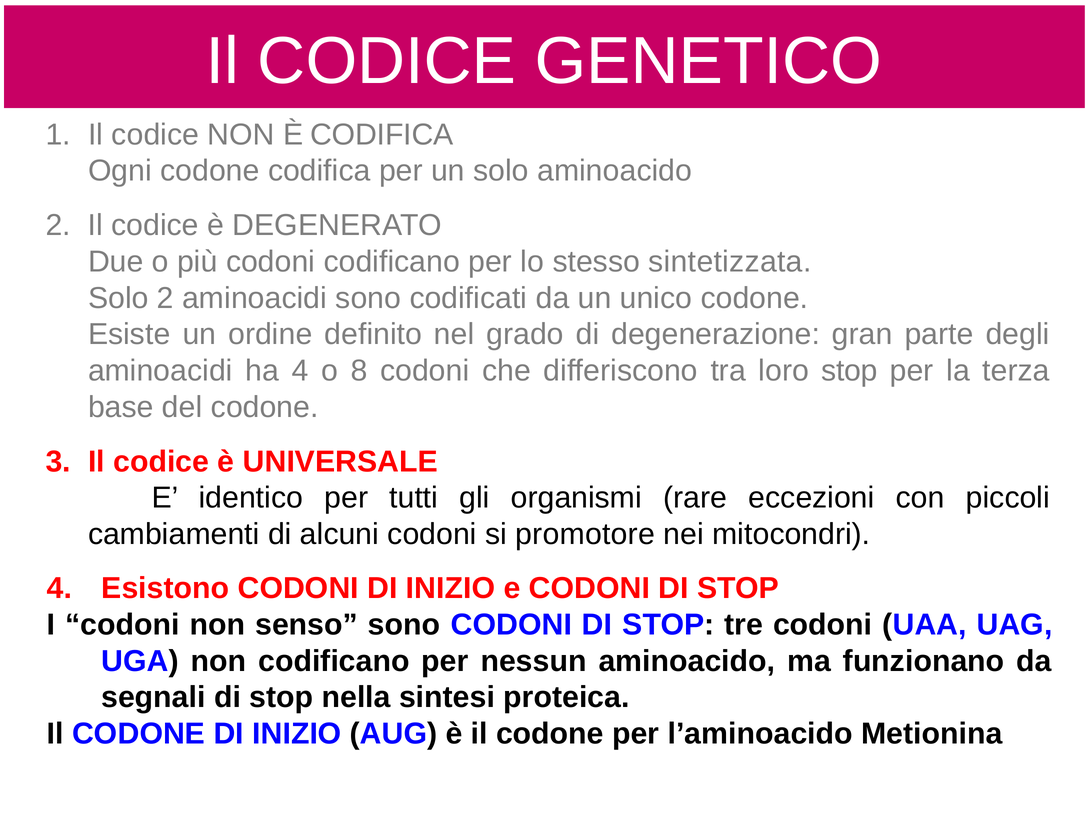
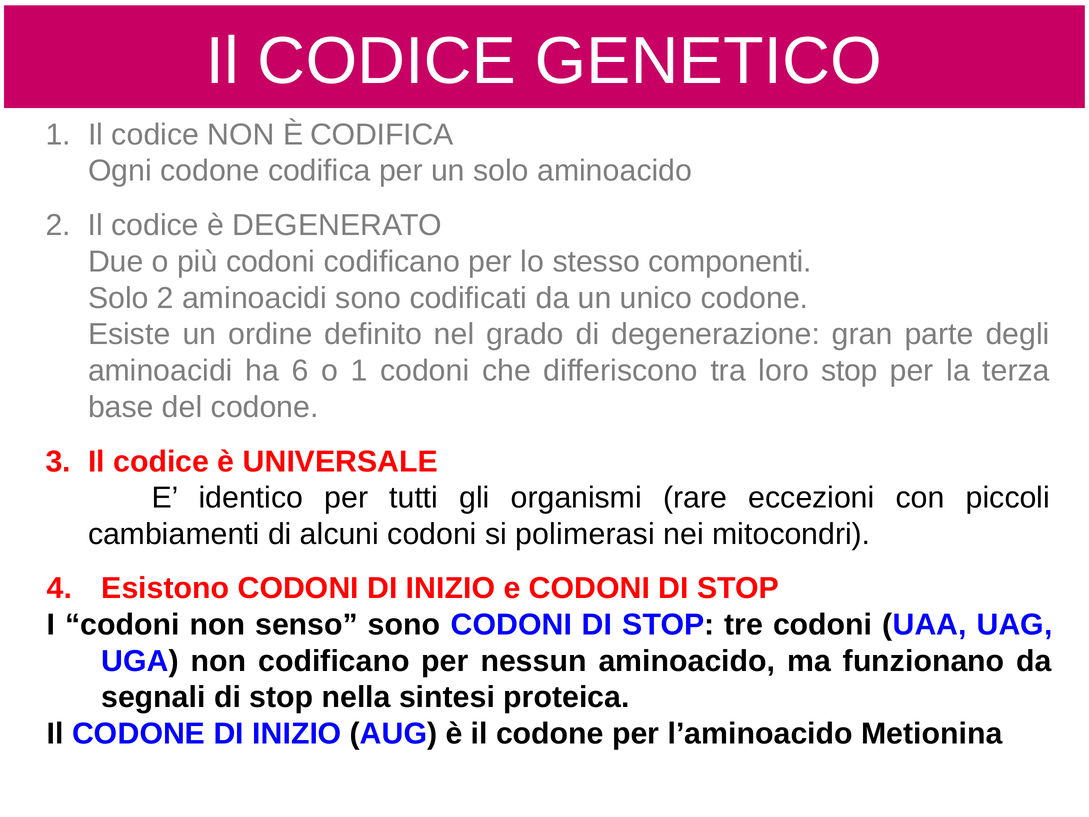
sintetizzata: sintetizzata -> componenti
ha 4: 4 -> 6
o 8: 8 -> 1
promotore: promotore -> polimerasi
